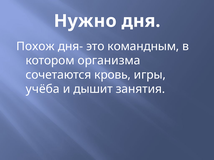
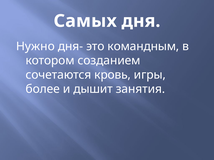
Нужно: Нужно -> Самых
Похож: Похож -> Нужно
организма: организма -> созданием
учёба: учёба -> более
